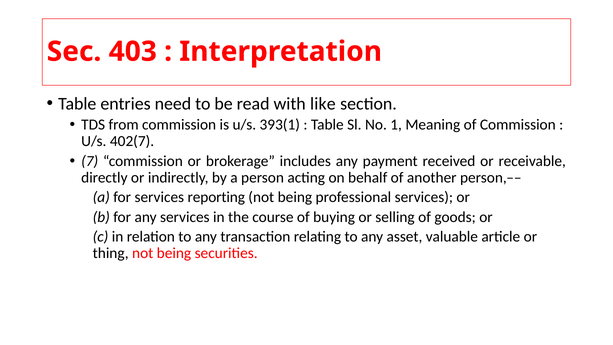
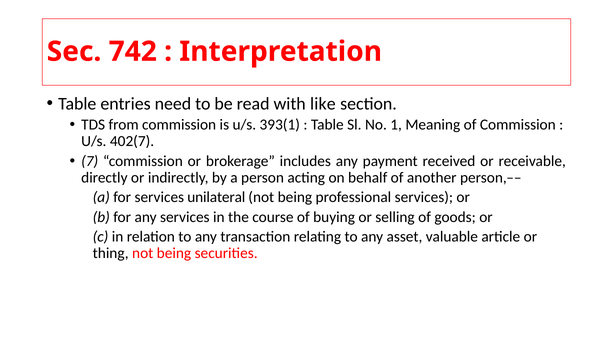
403: 403 -> 742
reporting: reporting -> unilateral
